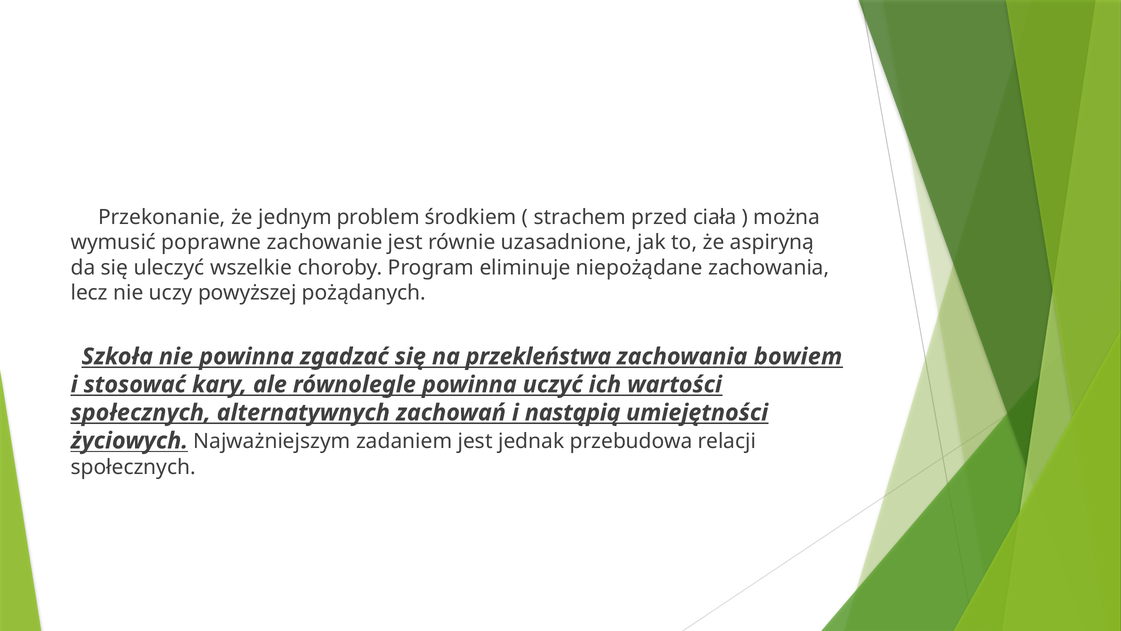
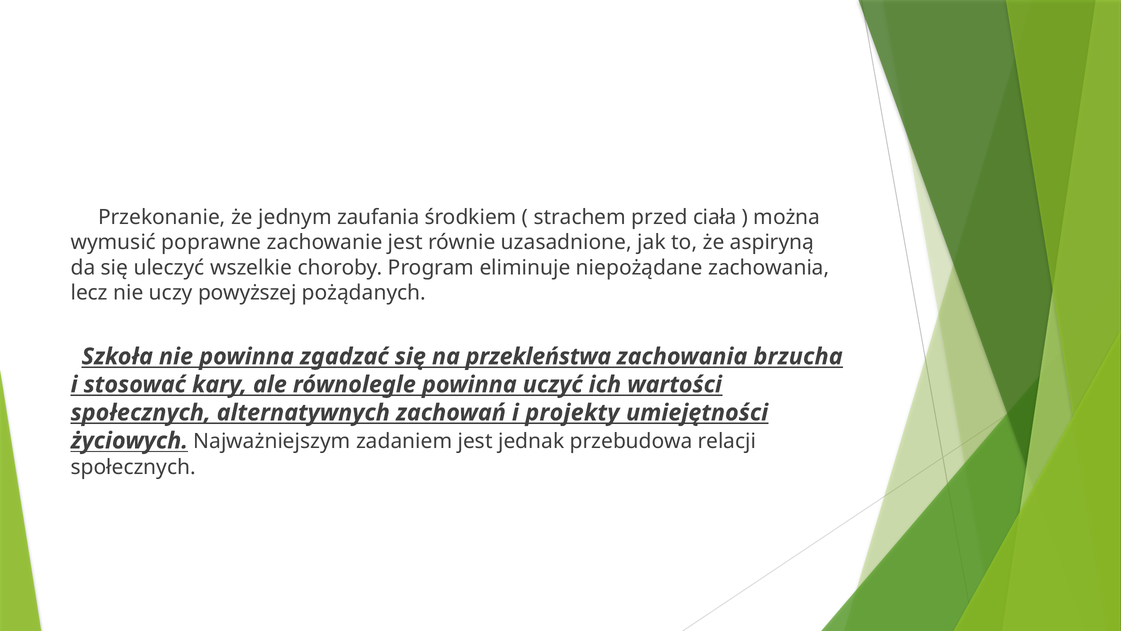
problem: problem -> zaufania
bowiem: bowiem -> brzucha
nastąpią: nastąpią -> projekty
